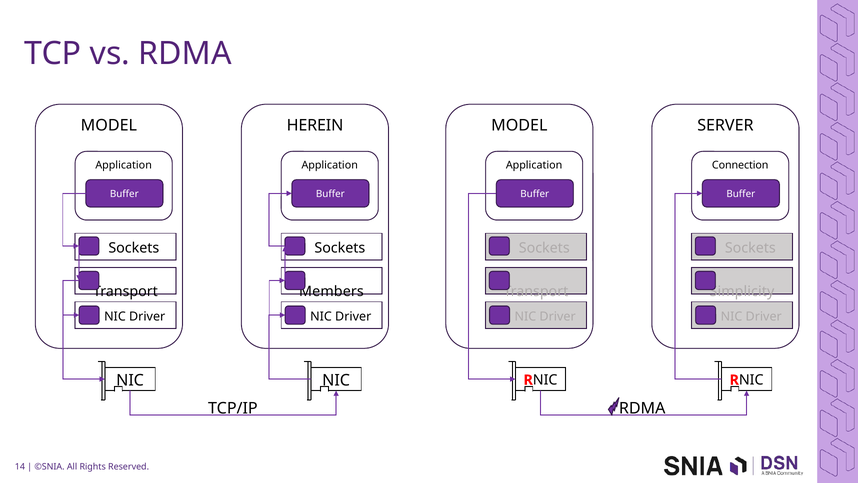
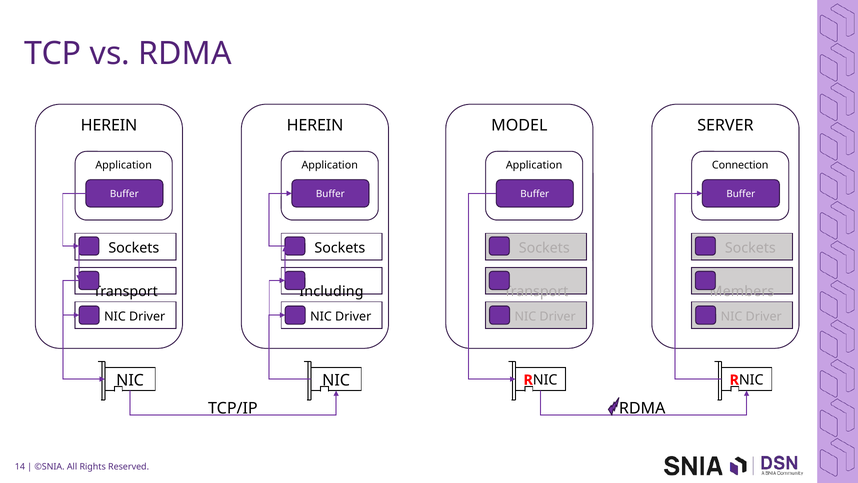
MODEL at (109, 125): MODEL -> HEREIN
Members: Members -> Including
Simplicity: Simplicity -> Members
